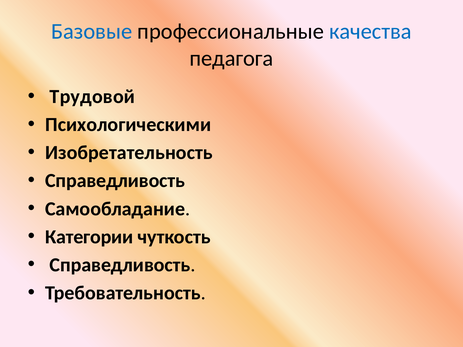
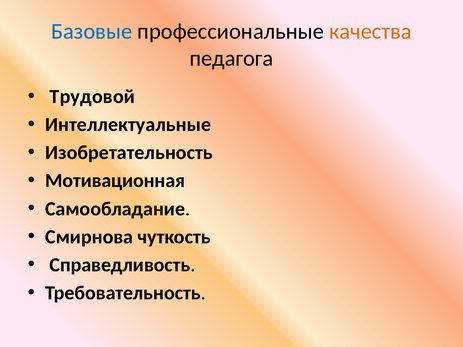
качества colour: blue -> orange
Психологическими: Психологическими -> Интеллектуальные
Справедливость at (115, 181): Справедливость -> Мотивационная
Категории: Категории -> Смирнова
